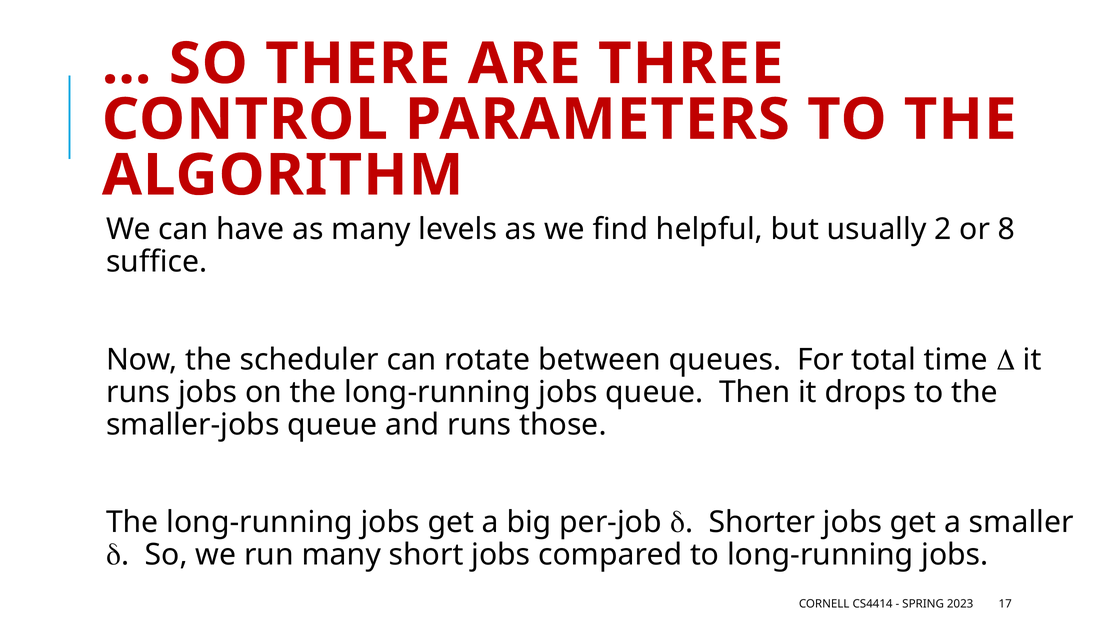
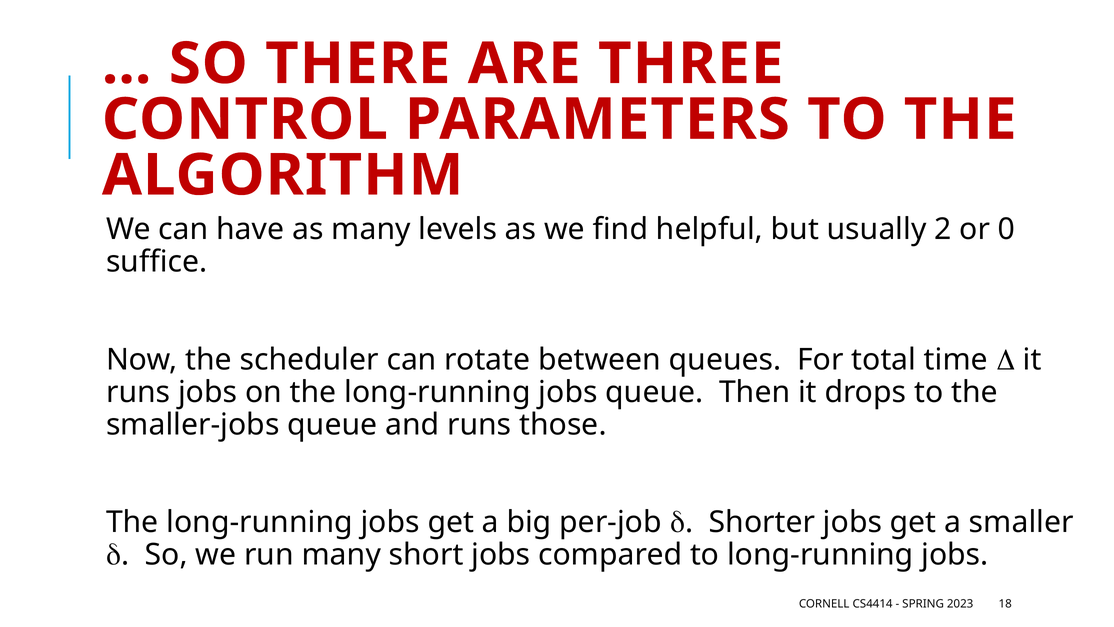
8: 8 -> 0
17: 17 -> 18
